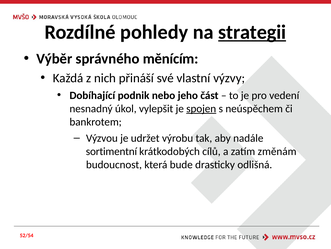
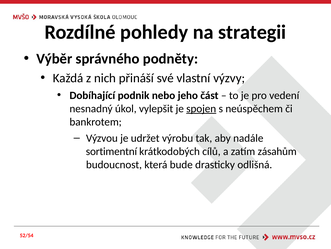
strategii underline: present -> none
měnícím: měnícím -> podněty
změnám: změnám -> zásahům
